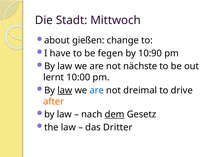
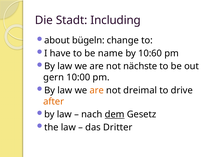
Mittwoch: Mittwoch -> Including
gießen: gießen -> bügeln
fegen: fegen -> name
10:90: 10:90 -> 10:60
lernt: lernt -> gern
law at (65, 90) underline: present -> none
are at (97, 90) colour: blue -> orange
